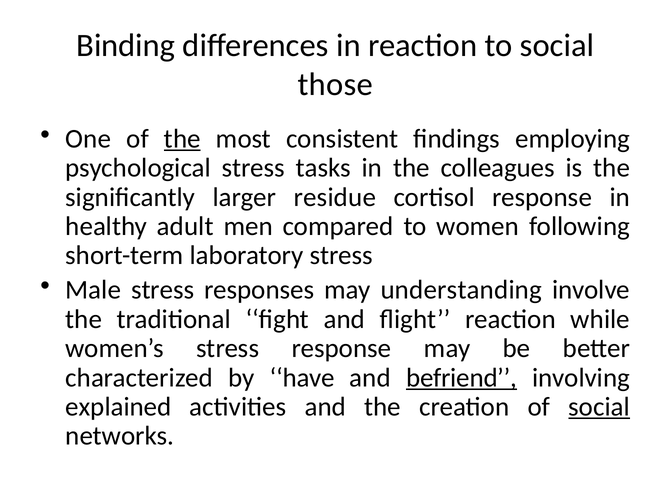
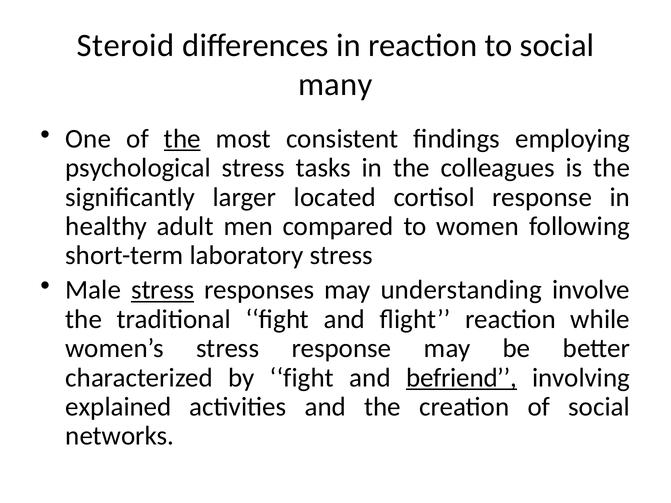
Binding: Binding -> Steroid
those: those -> many
residue: residue -> located
stress at (163, 290) underline: none -> present
by have: have -> fight
social at (599, 407) underline: present -> none
